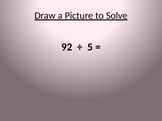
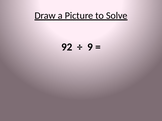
5: 5 -> 9
